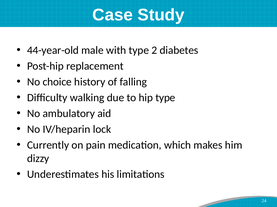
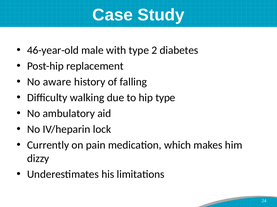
44-year-old: 44-year-old -> 46-year-old
choice: choice -> aware
